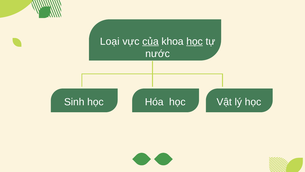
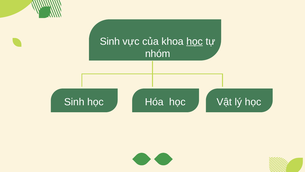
Loại at (110, 41): Loại -> Sinh
của underline: present -> none
nước: nước -> nhóm
